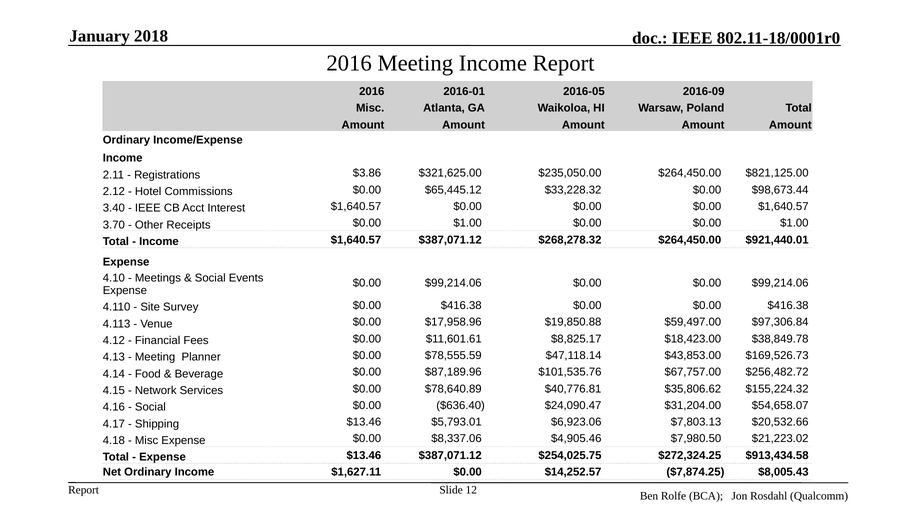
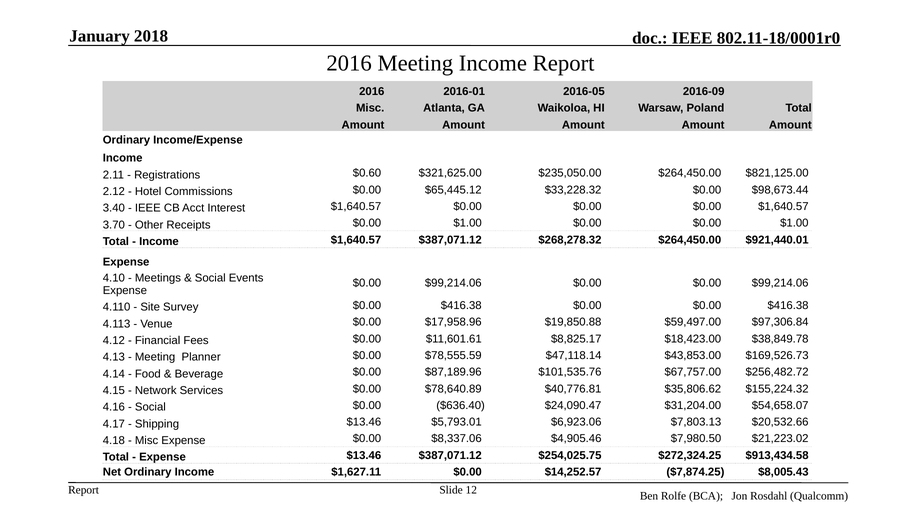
$3.86: $3.86 -> $0.60
